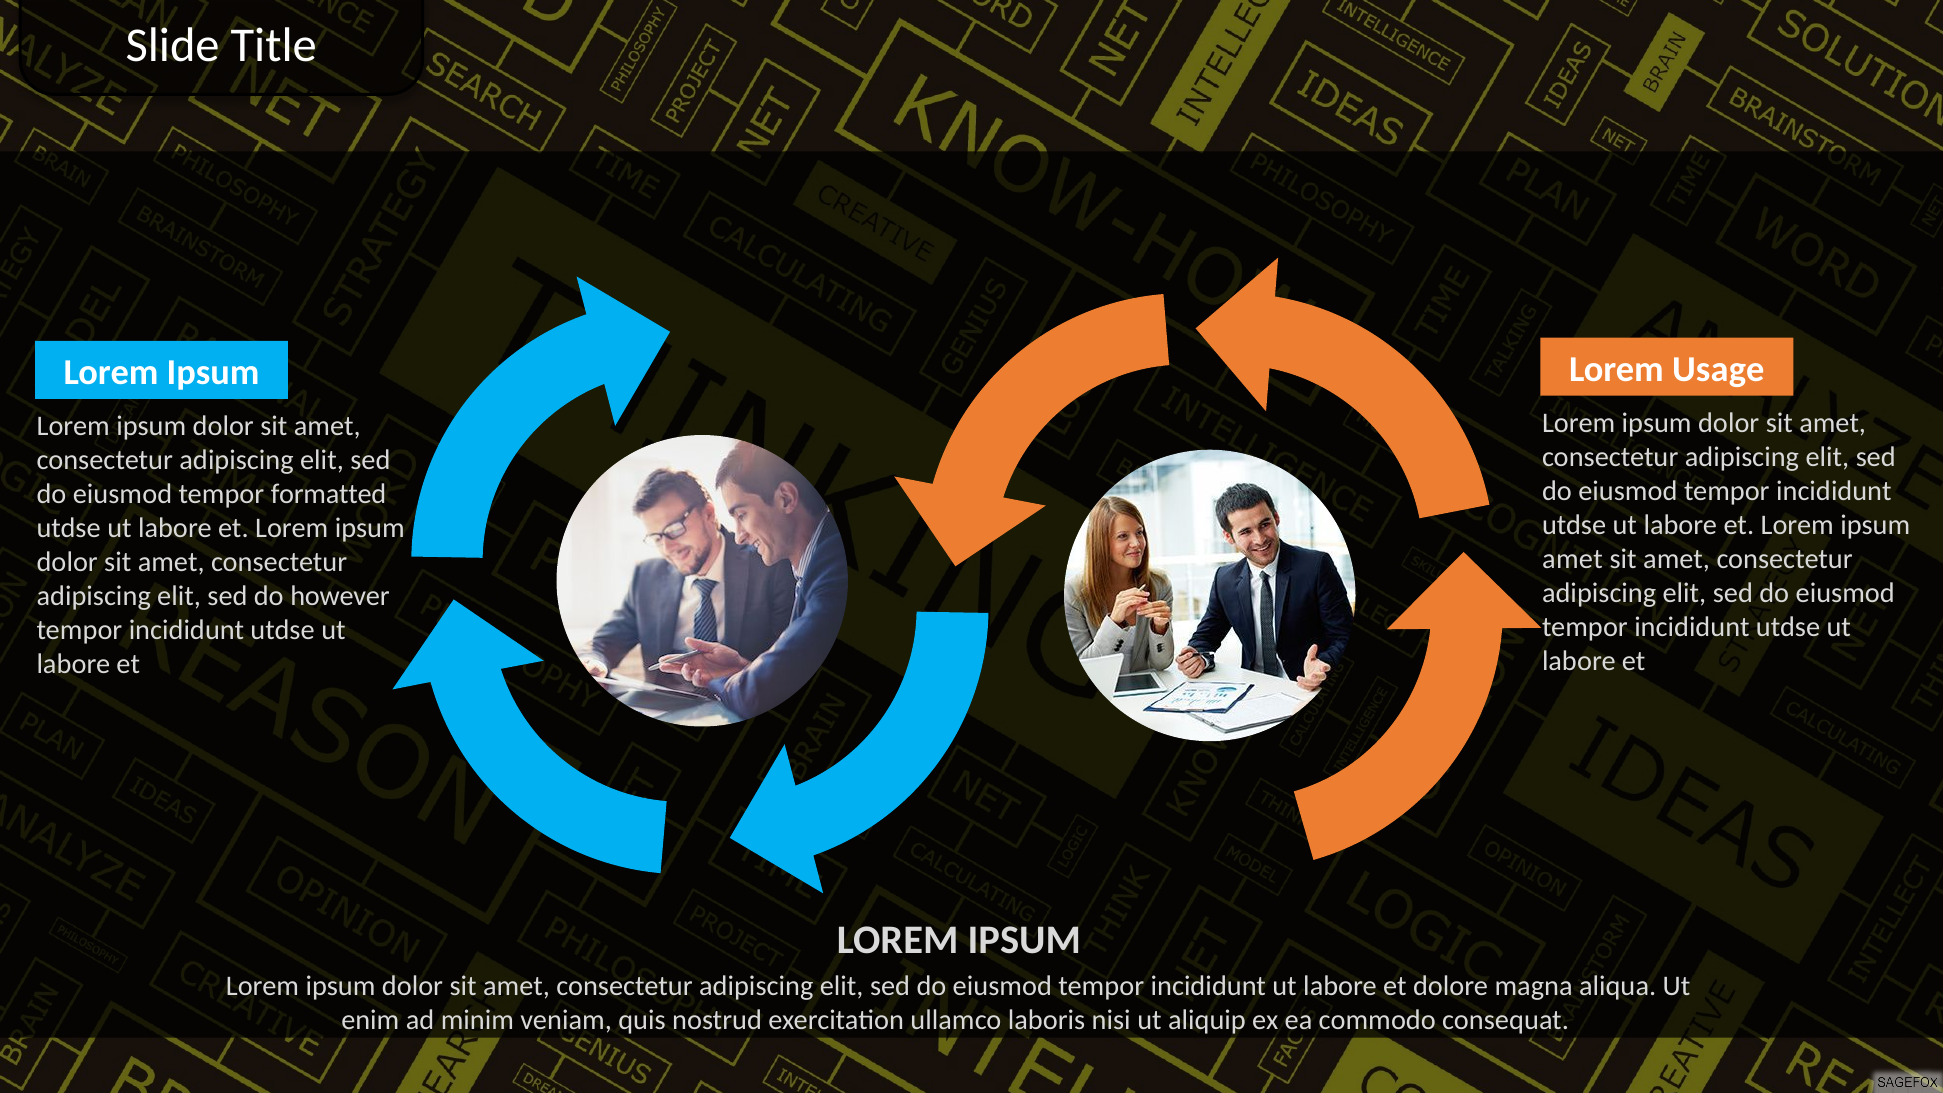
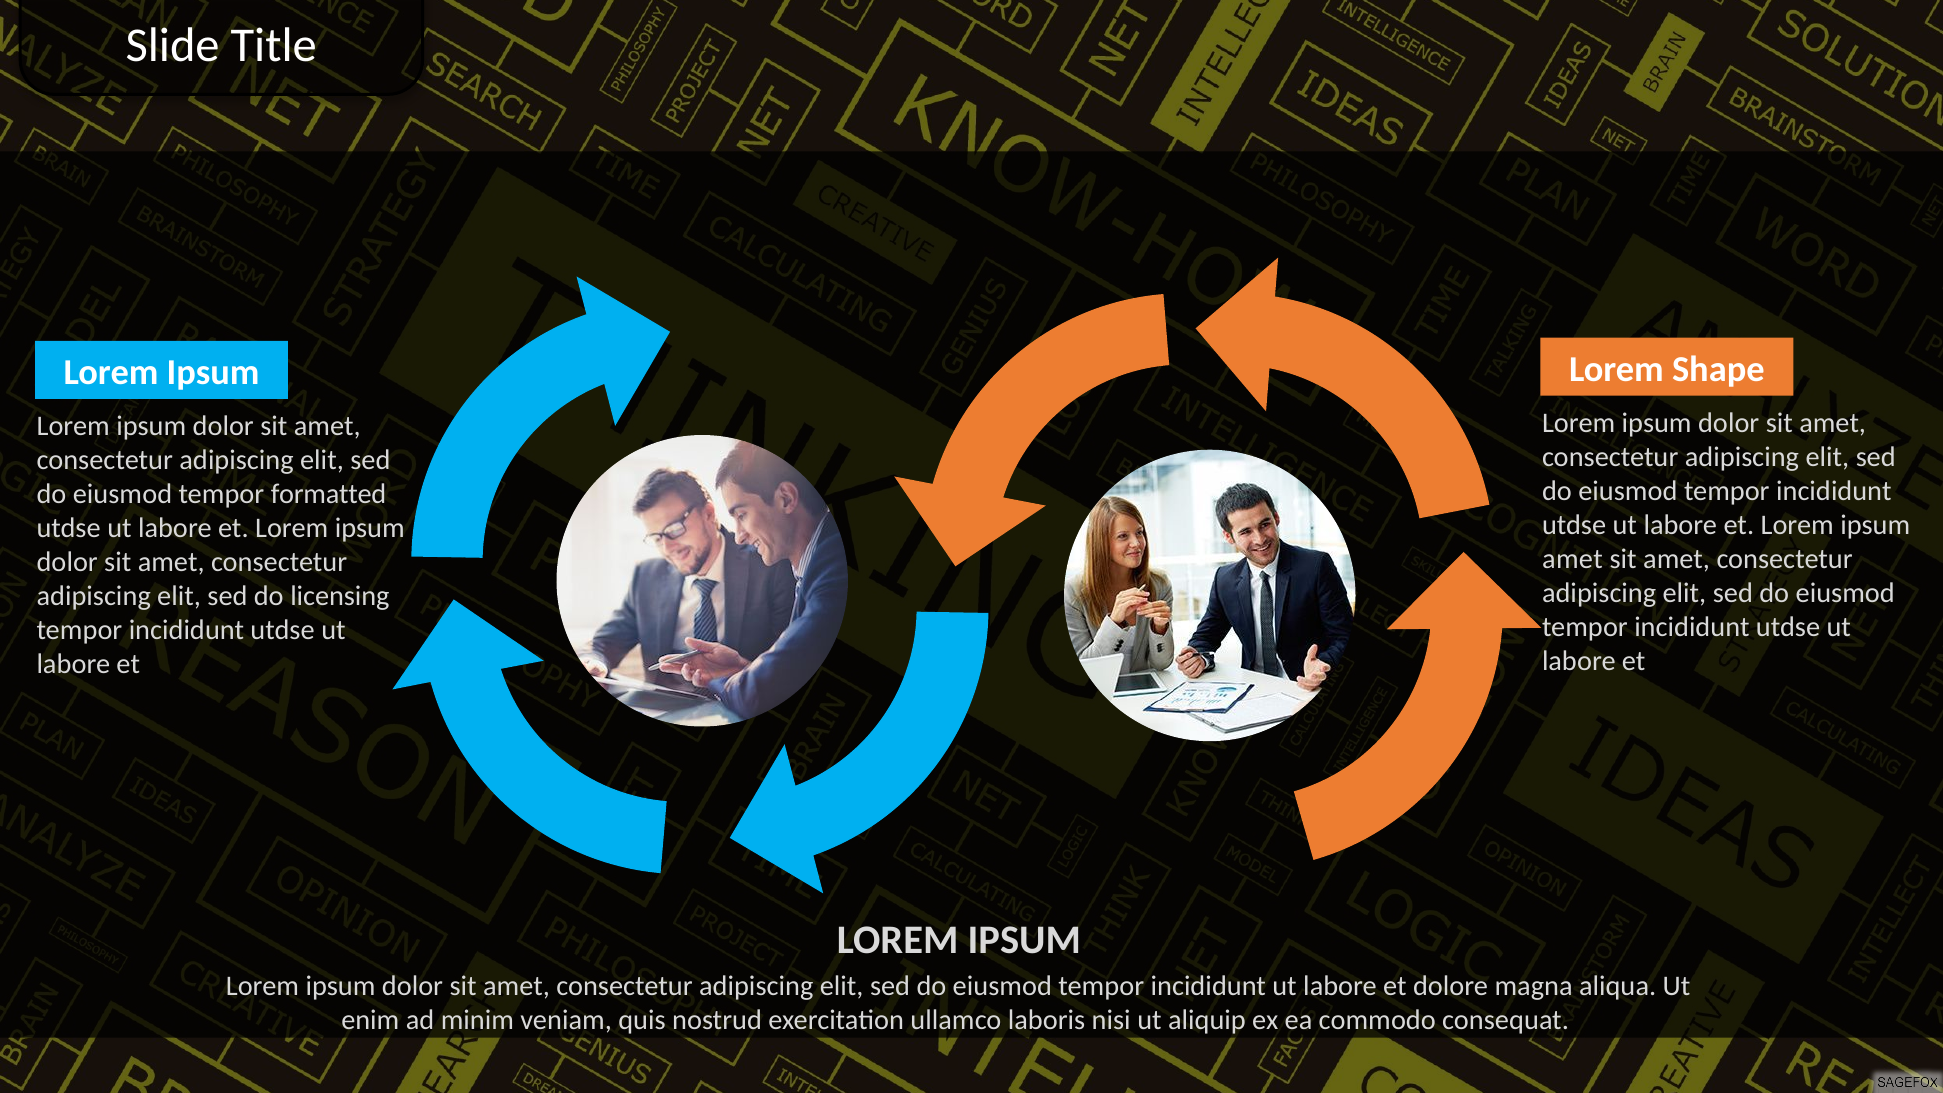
Usage: Usage -> Shape
however: however -> licensing
